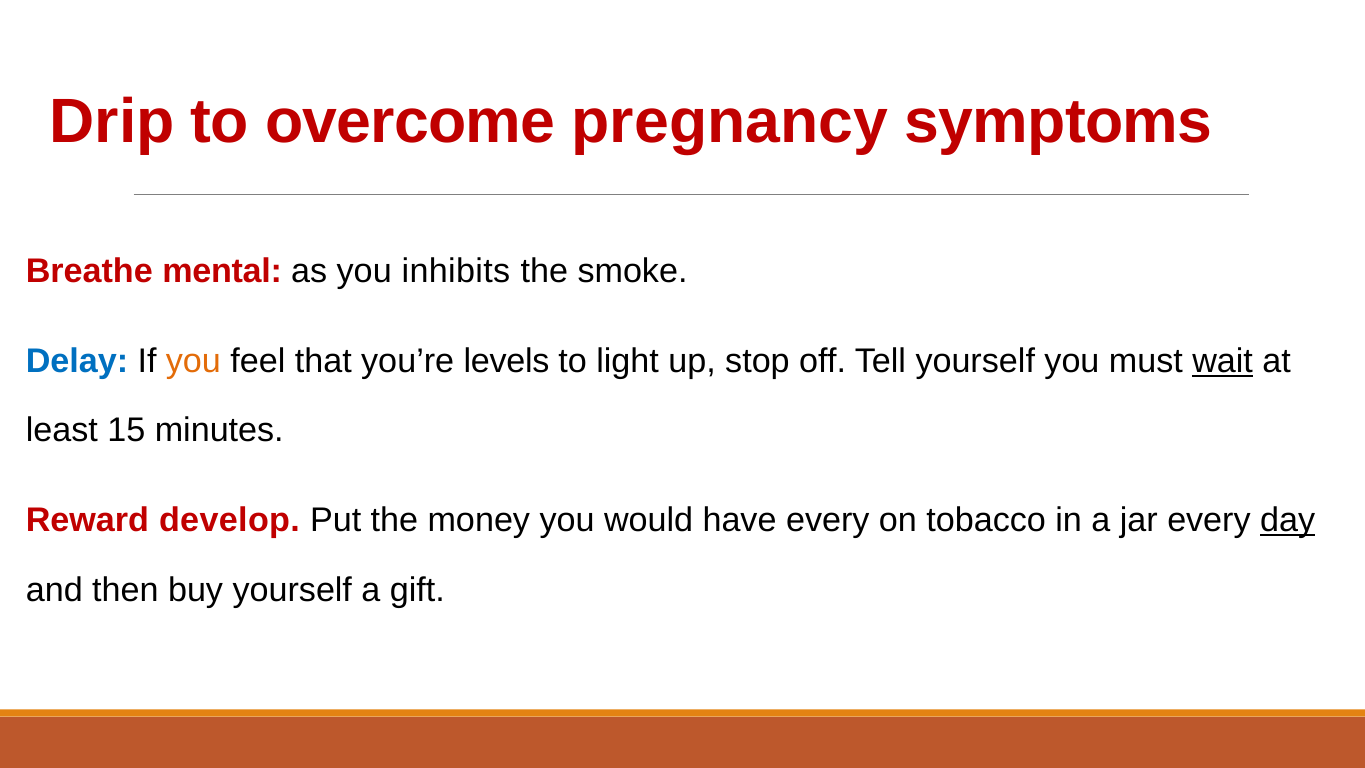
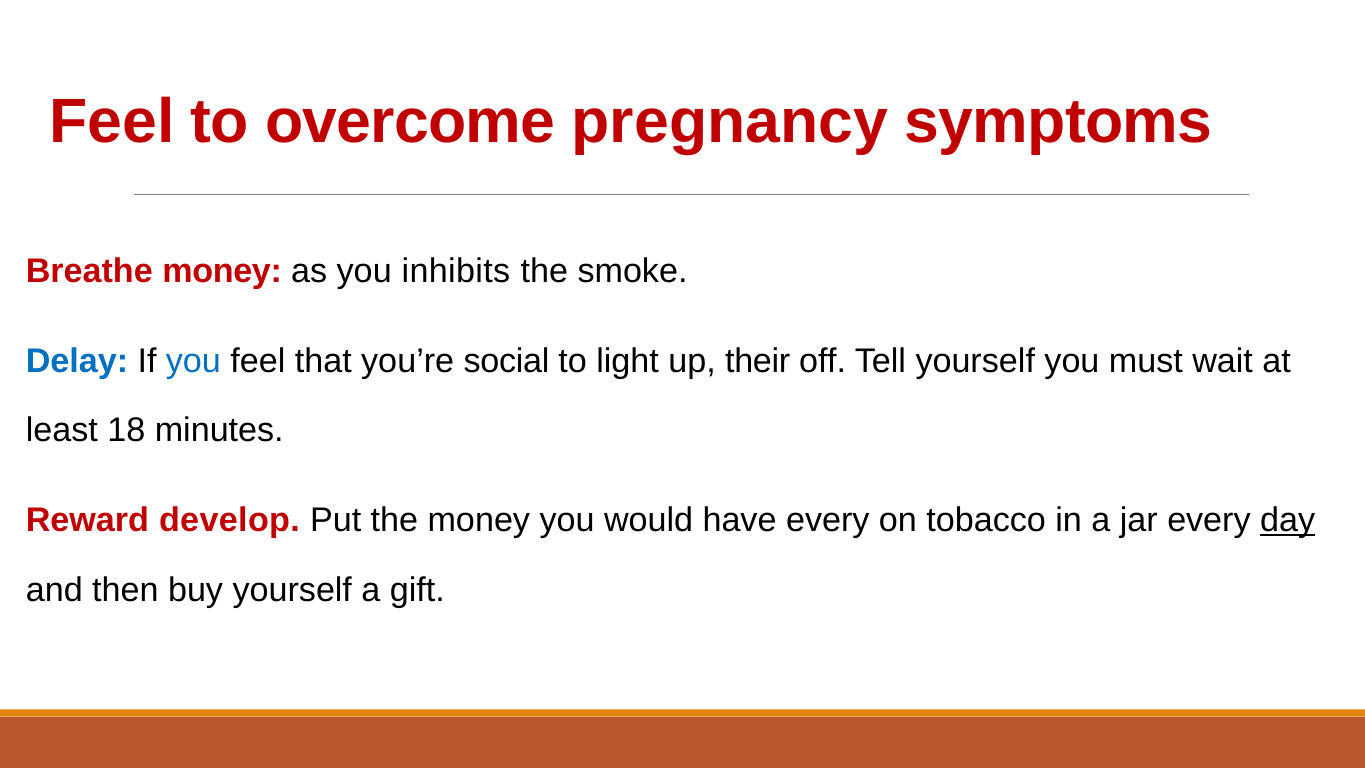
Drip at (112, 122): Drip -> Feel
Breathe mental: mental -> money
you at (193, 361) colour: orange -> blue
levels: levels -> social
stop: stop -> their
wait underline: present -> none
15: 15 -> 18
